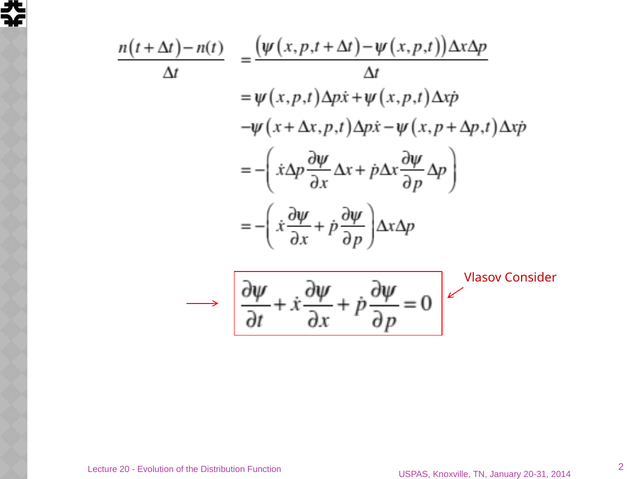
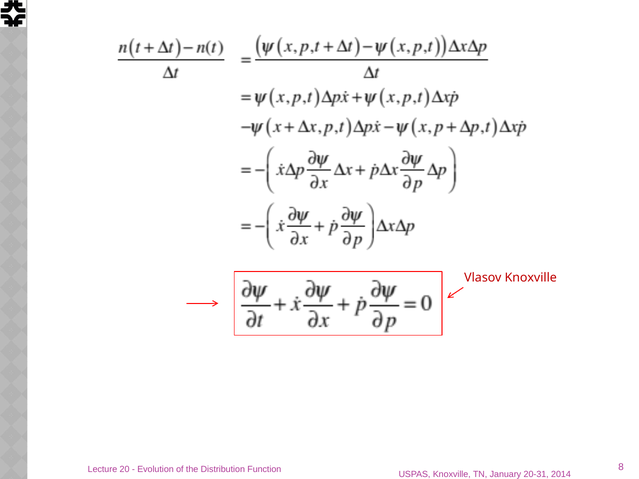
Vlasov Consider: Consider -> Knoxville
2: 2 -> 8
